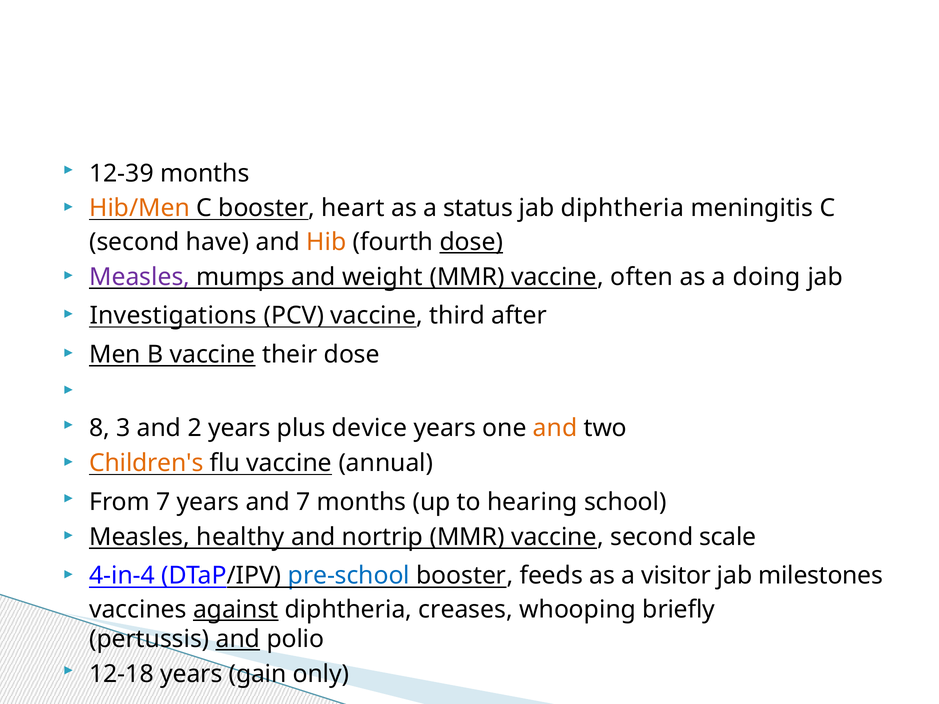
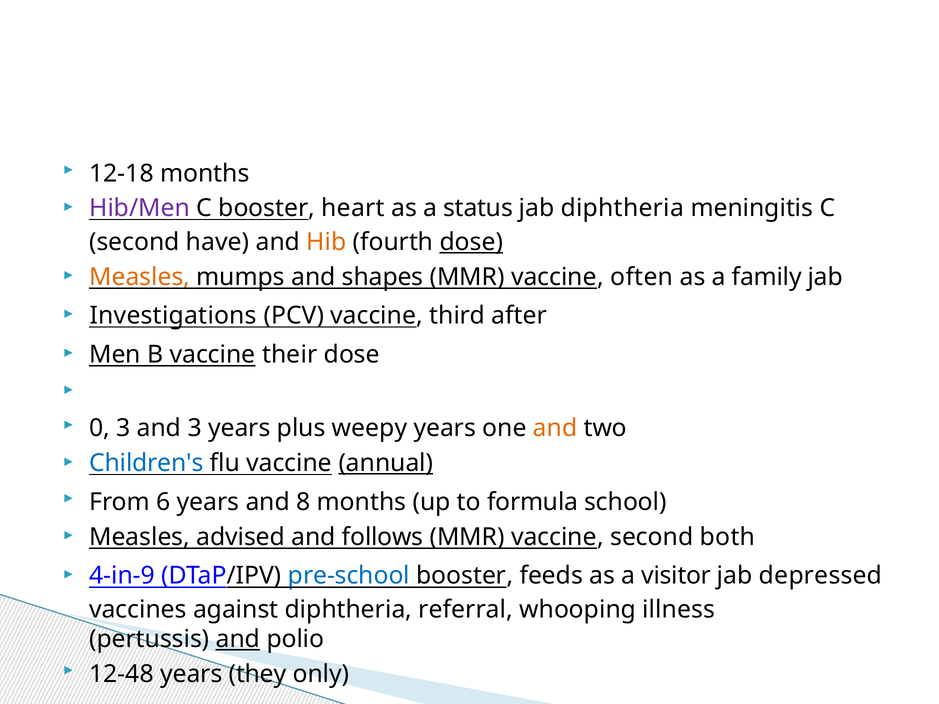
12-39: 12-39 -> 12-18
Hib/Men colour: orange -> purple
Measles at (140, 277) colour: purple -> orange
weight: weight -> shapes
doing: doing -> family
8: 8 -> 0
and 2: 2 -> 3
device: device -> weepy
Children's colour: orange -> blue
annual underline: none -> present
From 7: 7 -> 6
and 7: 7 -> 8
hearing: hearing -> formula
healthy: healthy -> advised
nortrip: nortrip -> follows
scale: scale -> both
4-in-4: 4-in-4 -> 4-in-9
milestones: milestones -> depressed
against underline: present -> none
creases: creases -> referral
briefly: briefly -> illness
12-18: 12-18 -> 12-48
gain: gain -> they
